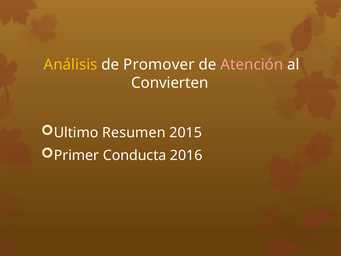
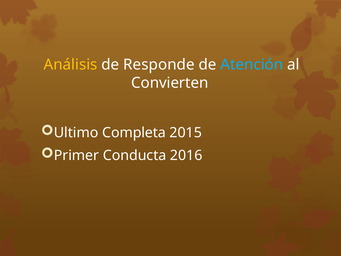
Promover: Promover -> Responde
Atención colour: pink -> light blue
Resumen: Resumen -> Completa
